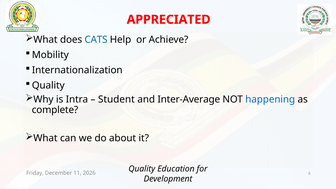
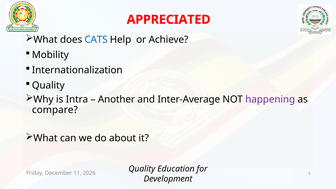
Student: Student -> Another
happening colour: blue -> purple
complete: complete -> compare
